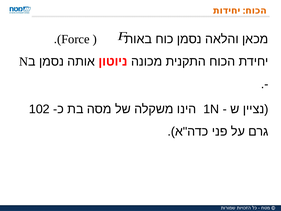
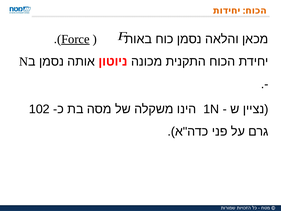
Force underline: none -> present
